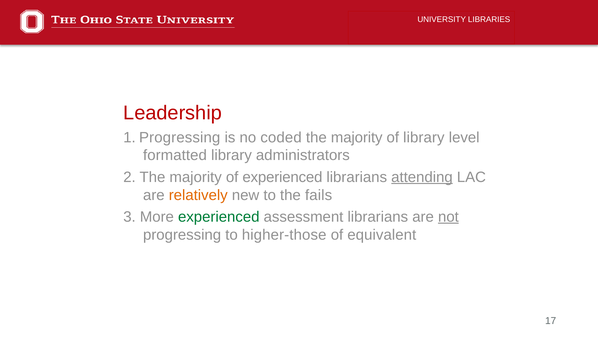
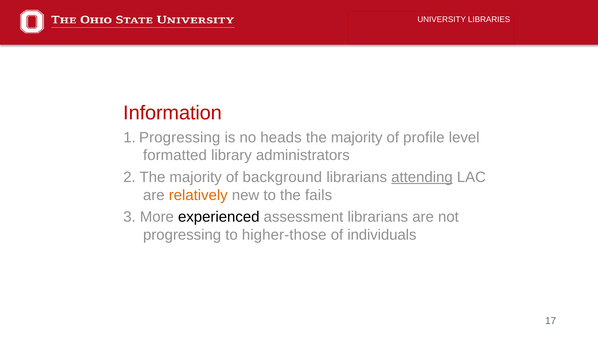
Leadership: Leadership -> Information
coded: coded -> heads
of library: library -> profile
of experienced: experienced -> background
experienced at (219, 216) colour: green -> black
not underline: present -> none
equivalent: equivalent -> individuals
